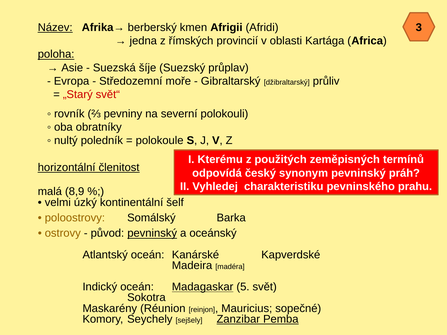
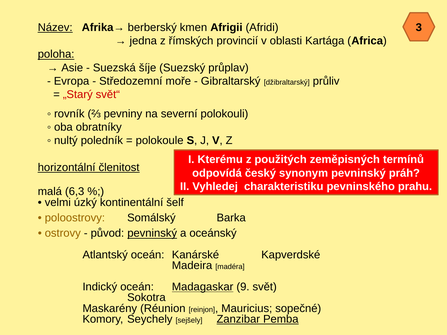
8,9: 8,9 -> 6,3
5: 5 -> 9
